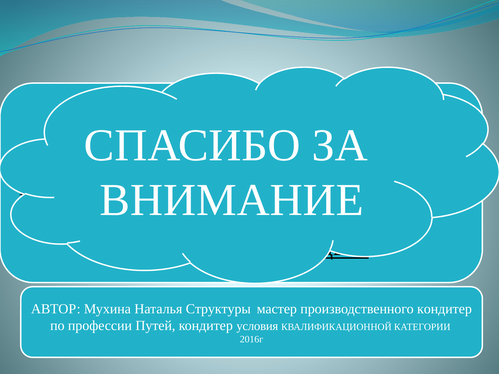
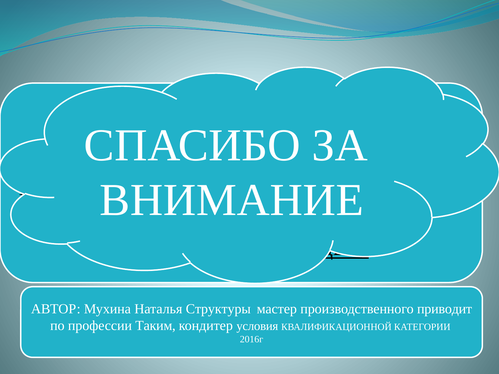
производственного кондитер: кондитер -> приводит
Путей: Путей -> Таким
